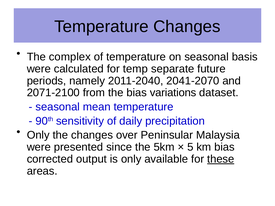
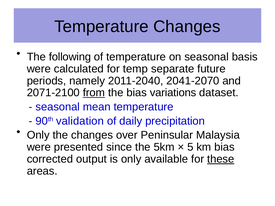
complex: complex -> following
from underline: none -> present
sensitivity: sensitivity -> validation
